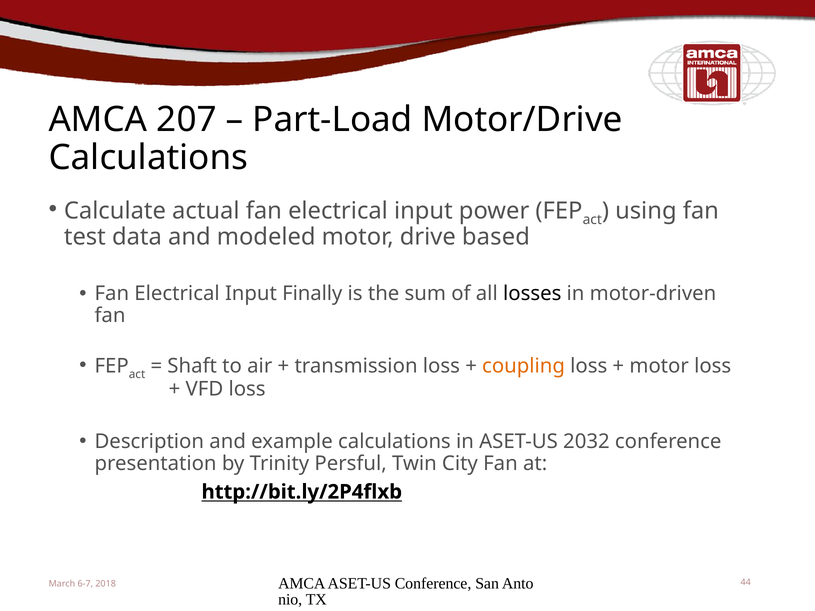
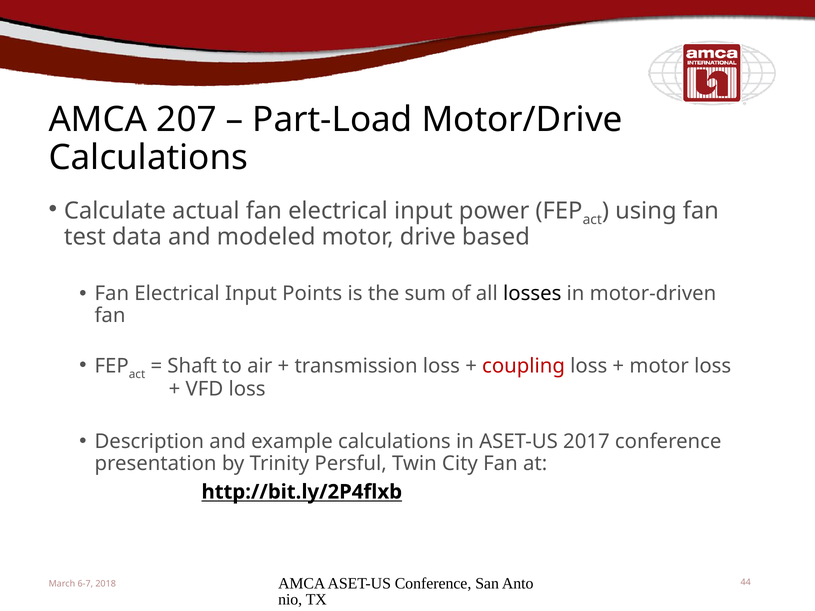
Finally: Finally -> Points
coupling colour: orange -> red
2032: 2032 -> 2017
